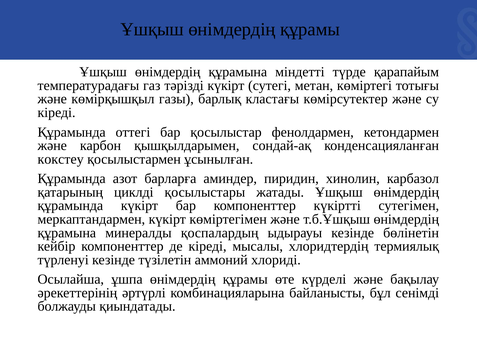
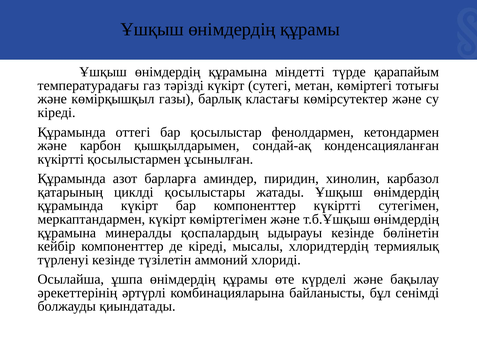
кокстеу at (61, 159): кокстеу -> күкіртті
